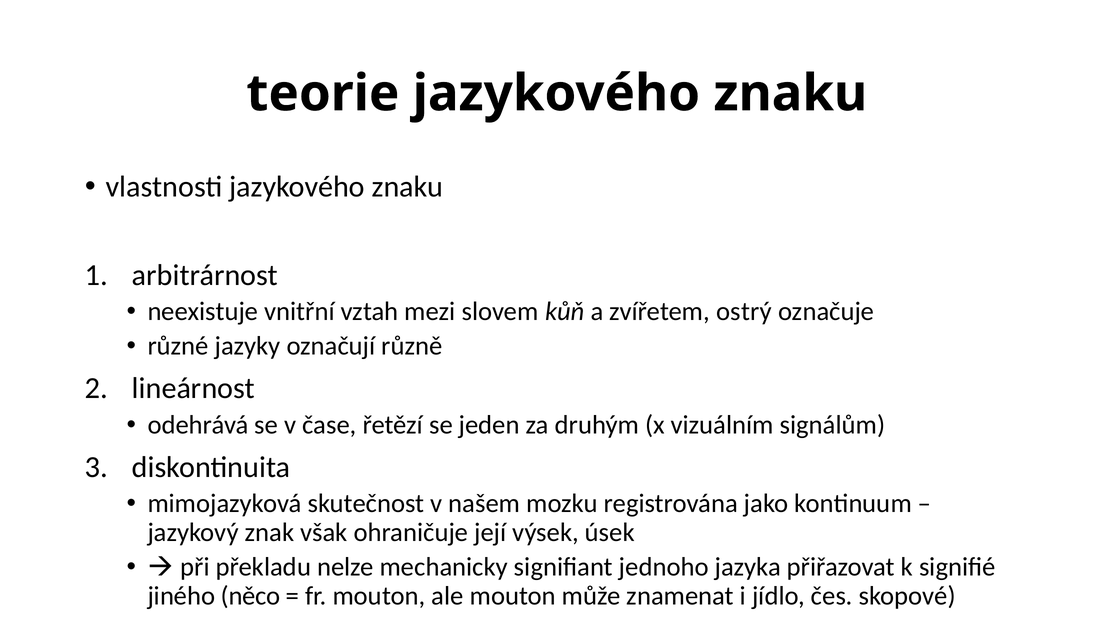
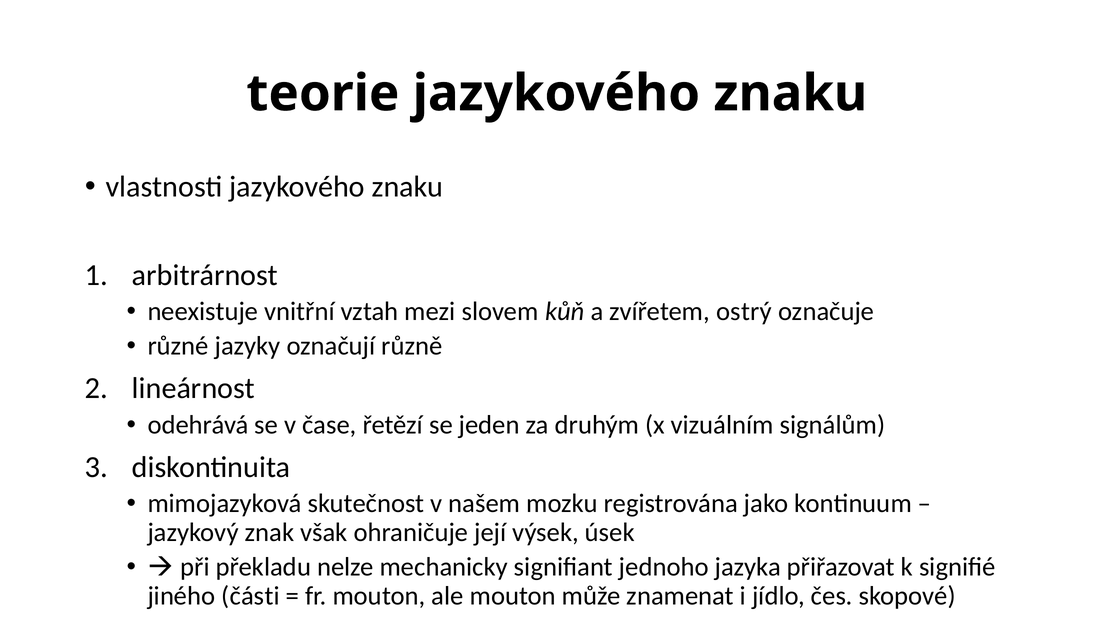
něco: něco -> části
